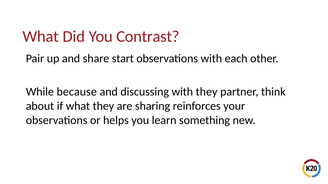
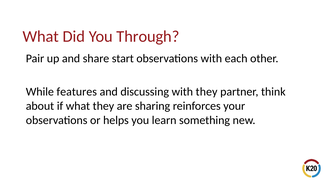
Contrast: Contrast -> Through
because: because -> features
